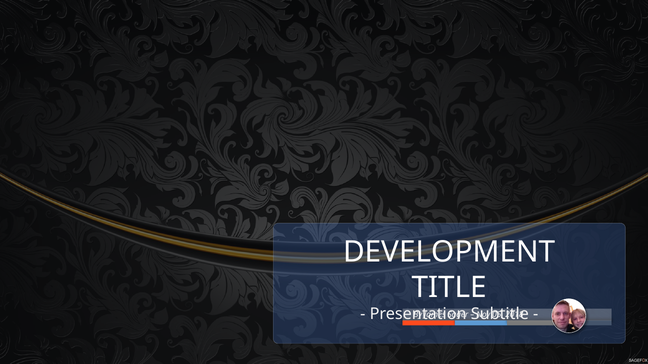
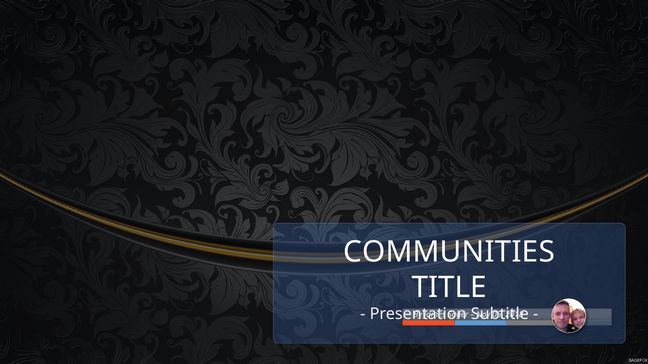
DEVELOPMENT: DEVELOPMENT -> COMMUNITIES
